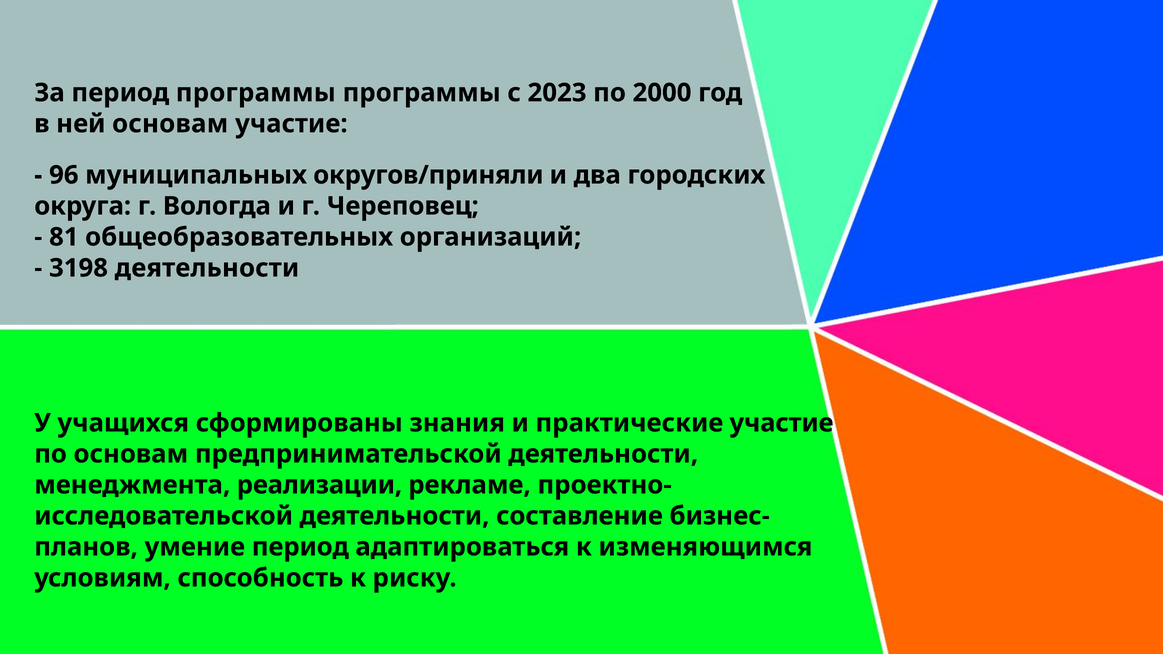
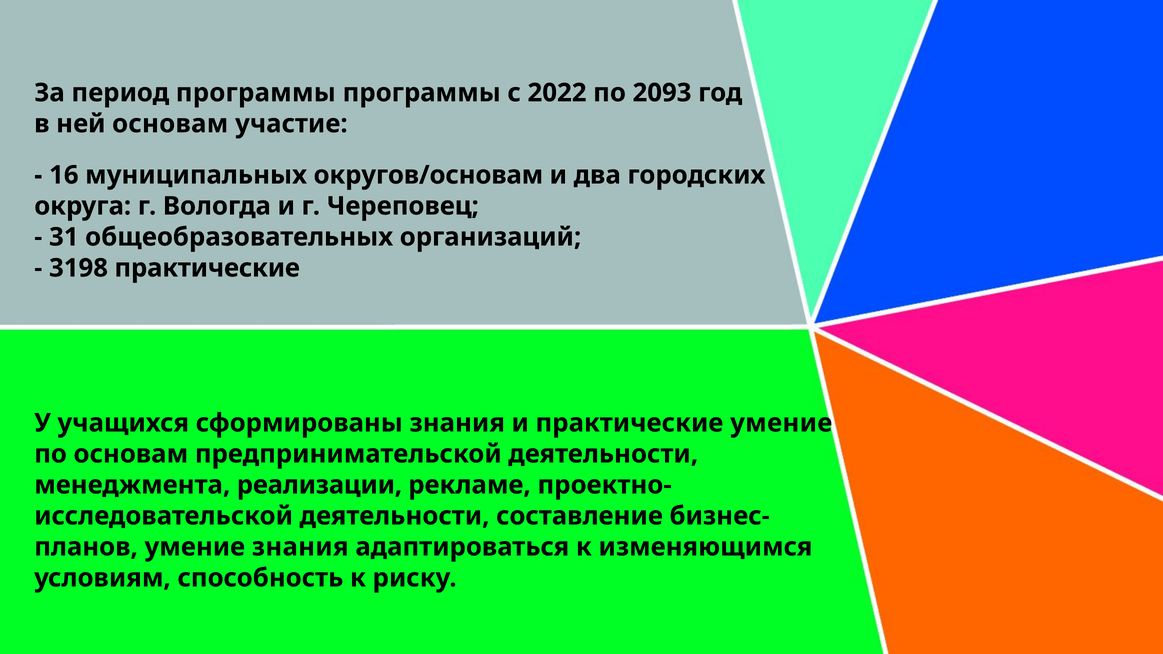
2023: 2023 -> 2022
2000: 2000 -> 2093
96: 96 -> 16
округов/приняли: округов/приняли -> округов/основам
81: 81 -> 31
3198 деятельности: деятельности -> практические
практические участие: участие -> умение
умение период: период -> знания
